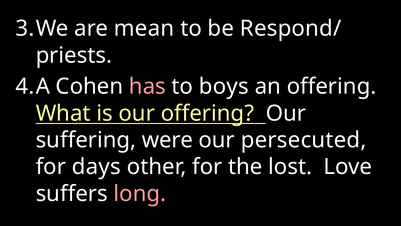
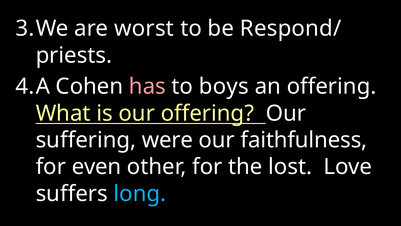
mean: mean -> worst
persecuted: persecuted -> faithfulness
days: days -> even
long colour: pink -> light blue
